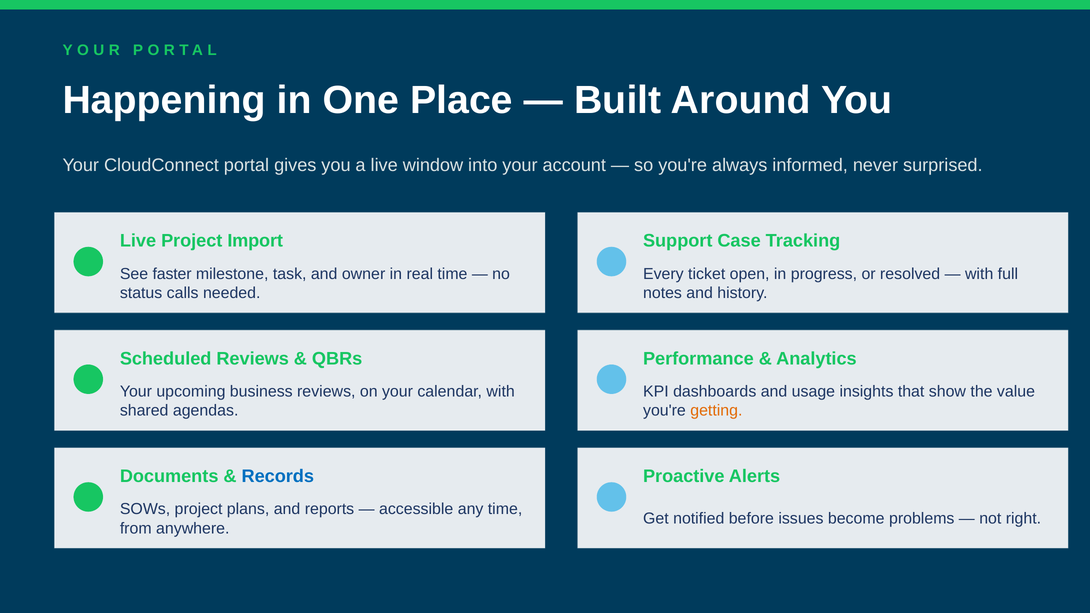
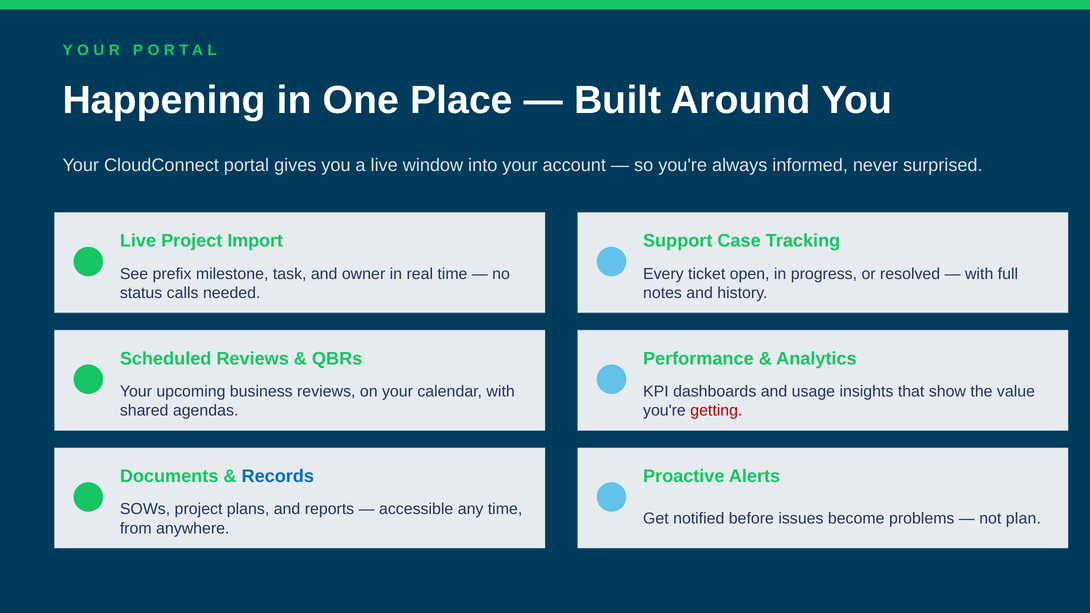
faster: faster -> prefix
getting colour: orange -> red
right: right -> plan
